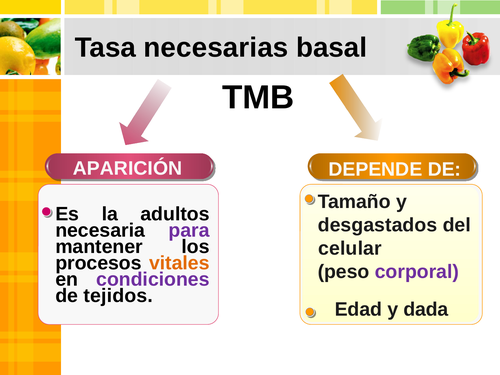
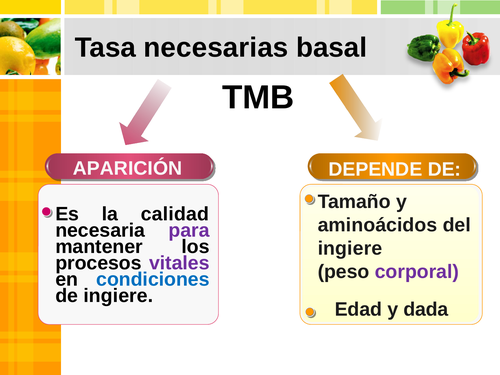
adultos: adultos -> calidad
desgastados: desgastados -> aminoácidos
celular at (350, 248): celular -> ingiere
vitales colour: orange -> purple
condiciones colour: purple -> blue
de tejidos: tejidos -> ingiere
